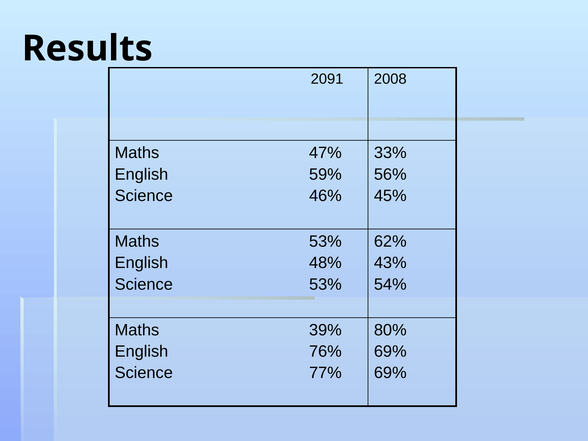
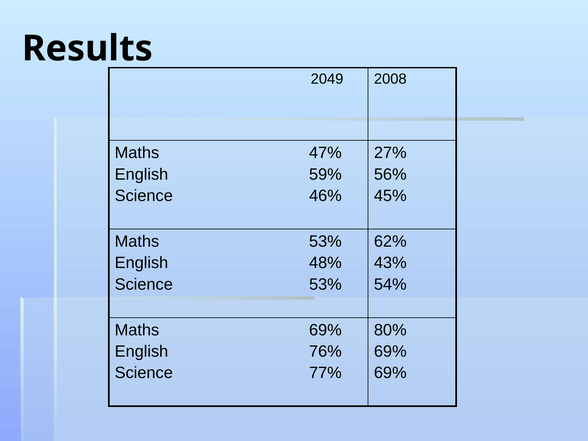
2091: 2091 -> 2049
33%: 33% -> 27%
Maths 39%: 39% -> 69%
